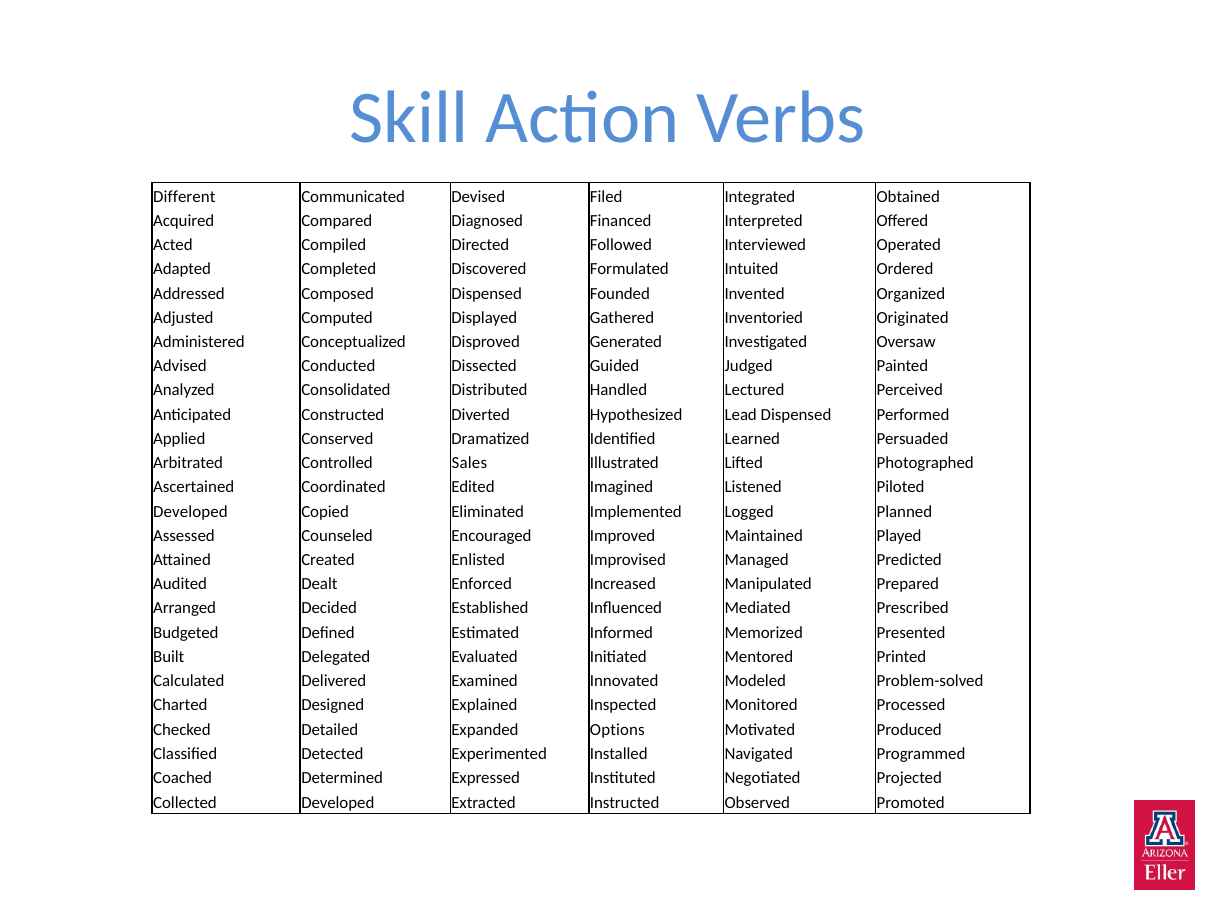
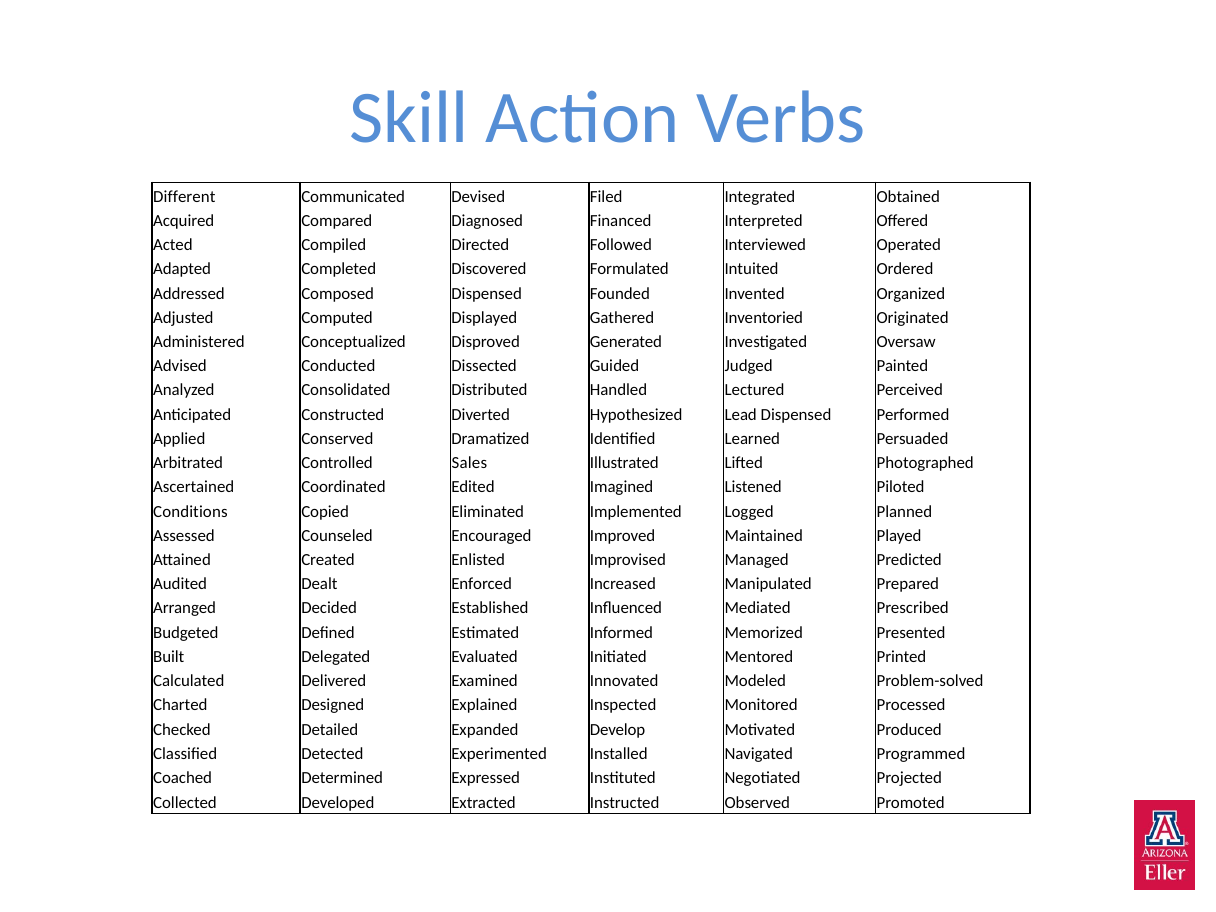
Developed at (190, 511): Developed -> Conditions
Options: Options -> Develop
